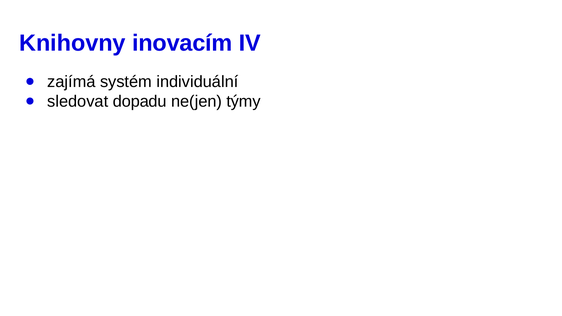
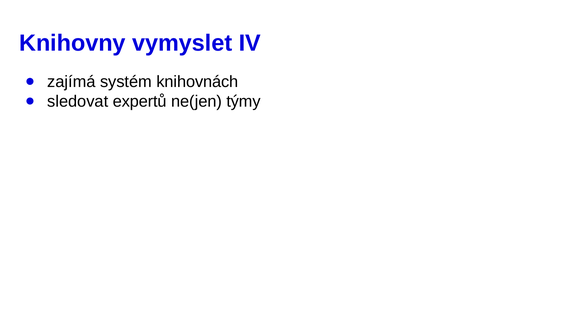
inovacím: inovacím -> vymyslet
individuální: individuální -> knihovnách
dopadu: dopadu -> expertů
